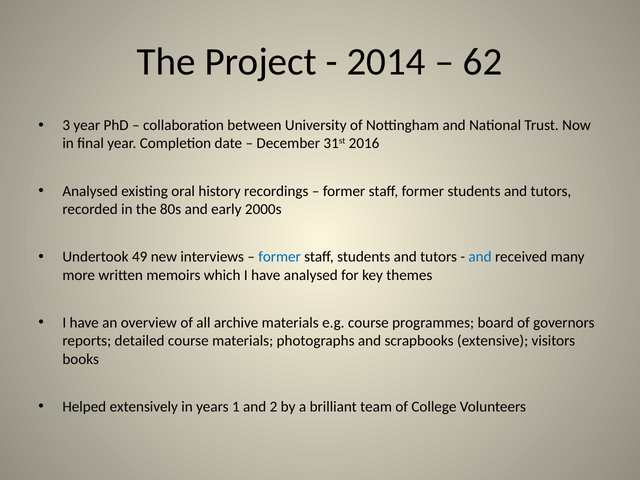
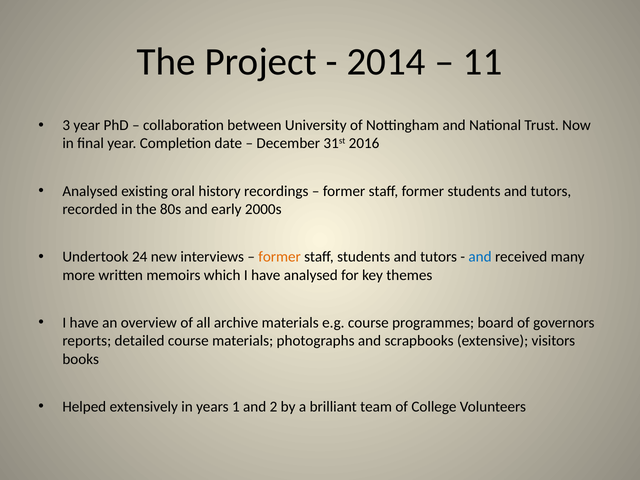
62: 62 -> 11
49: 49 -> 24
former at (280, 257) colour: blue -> orange
